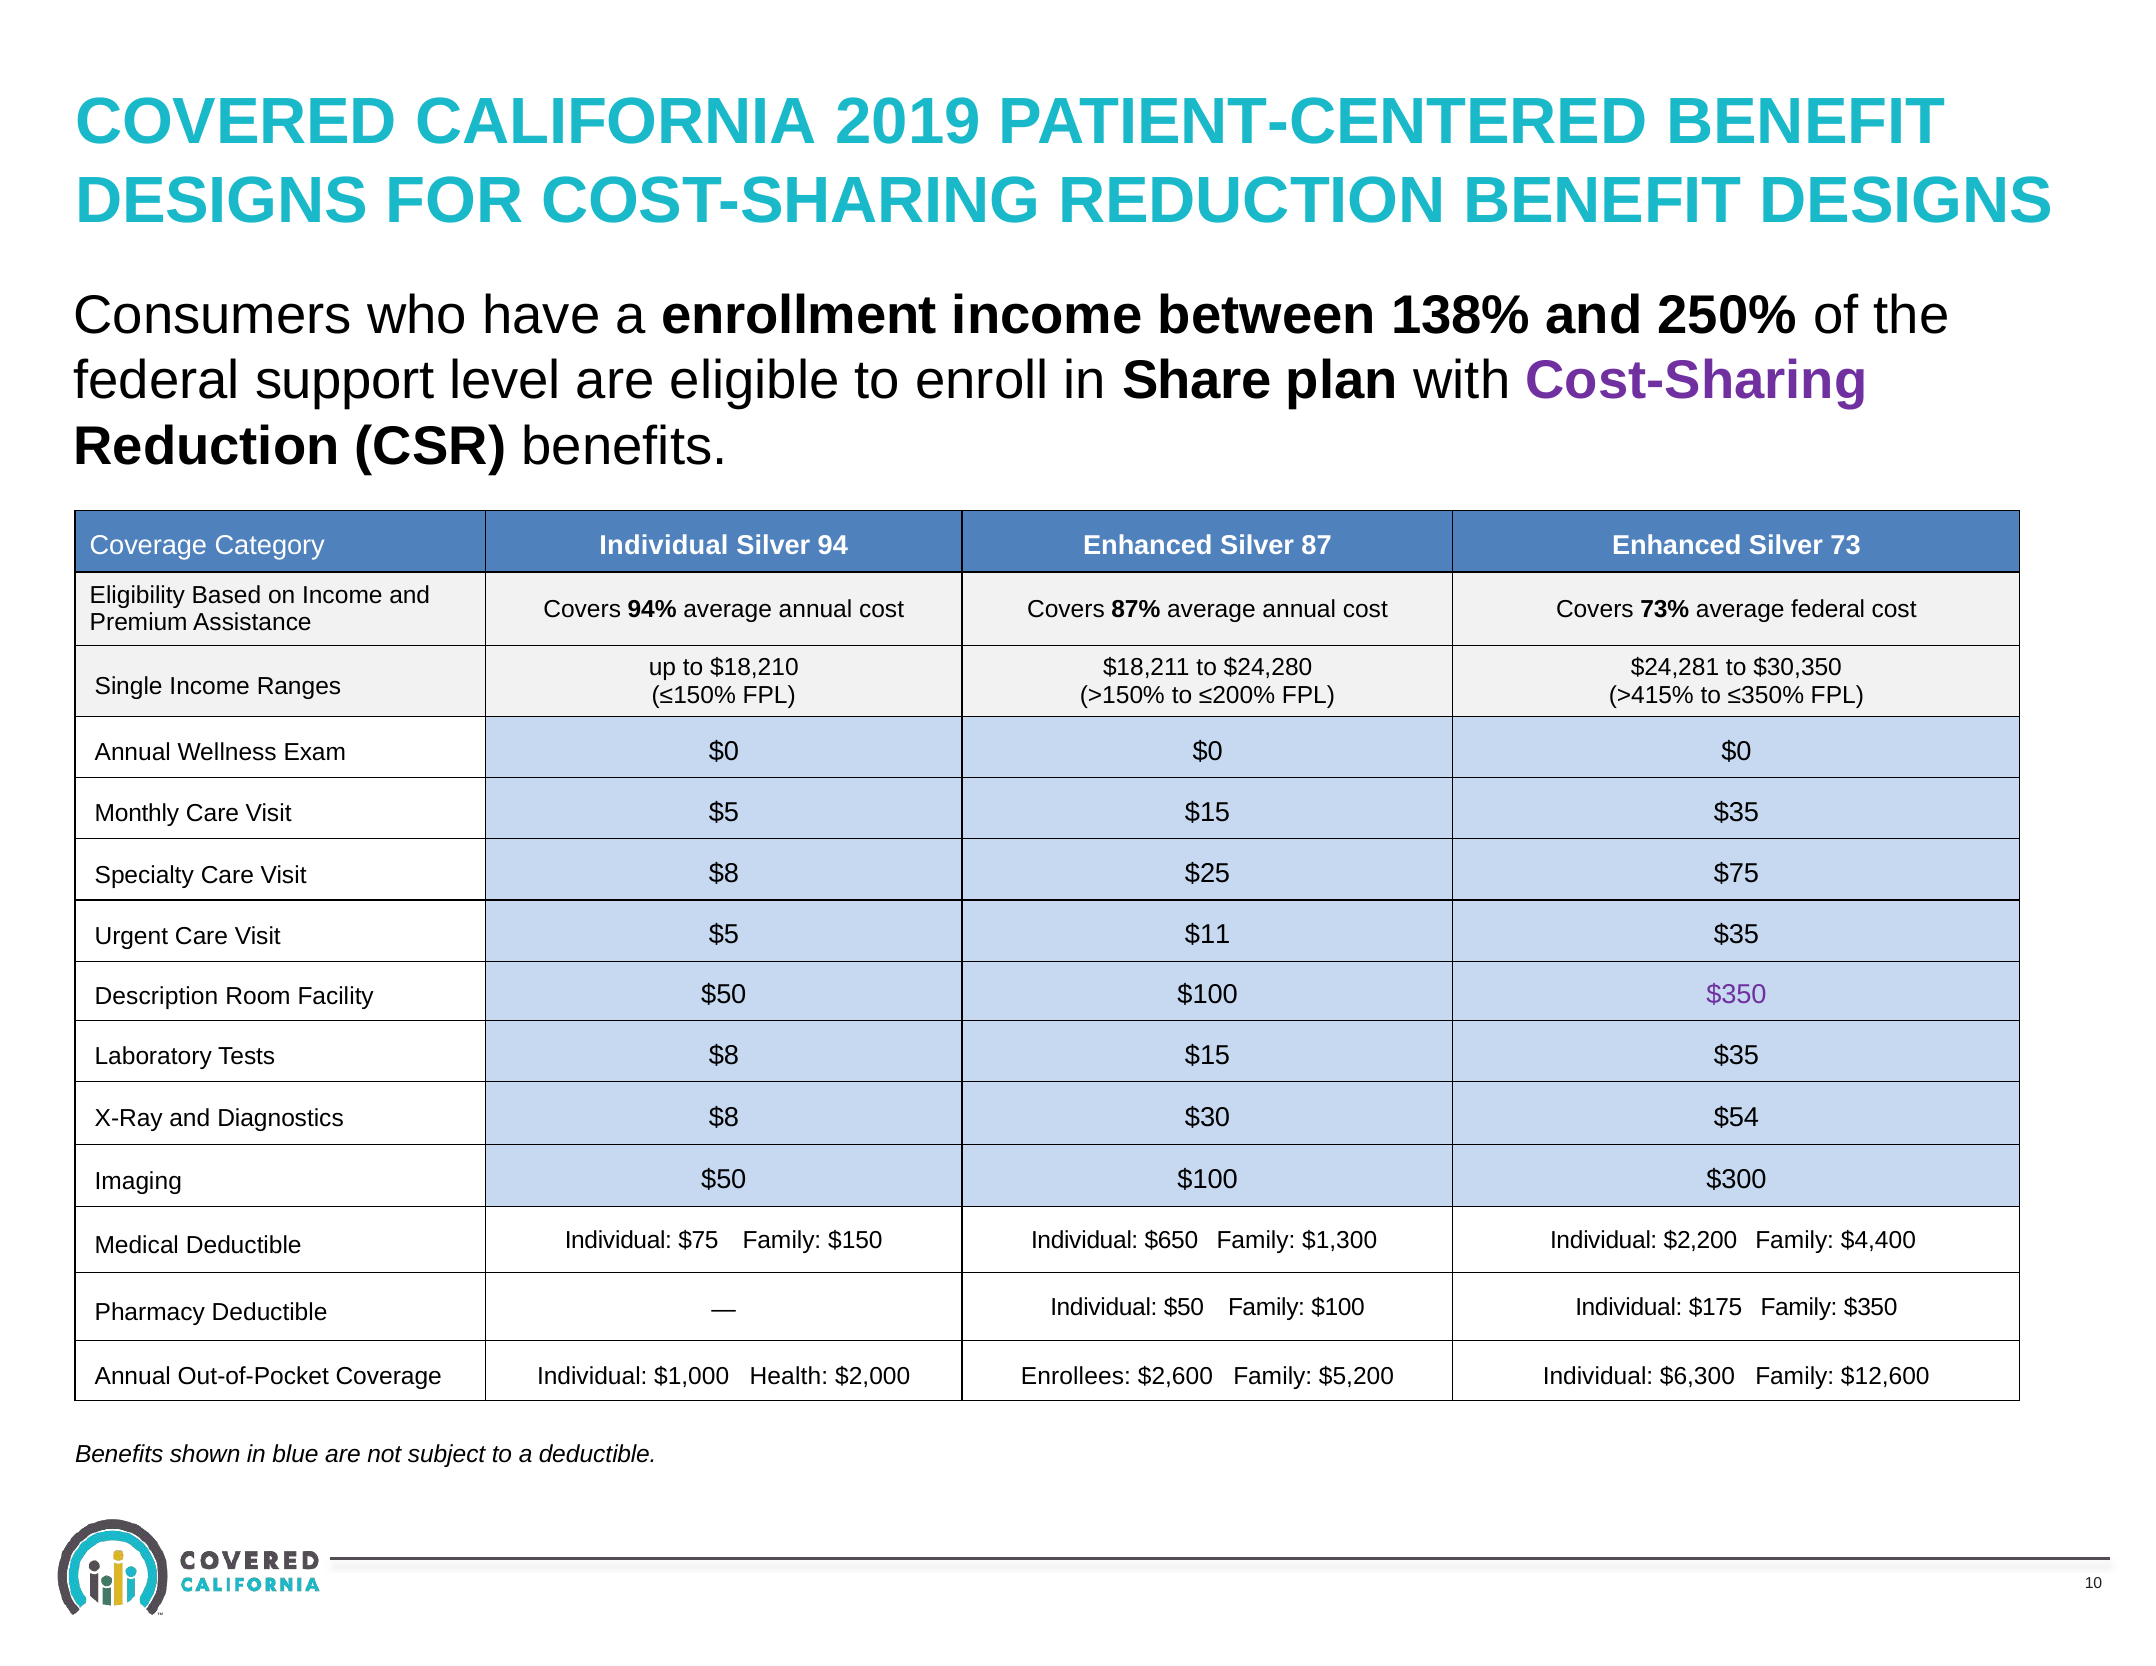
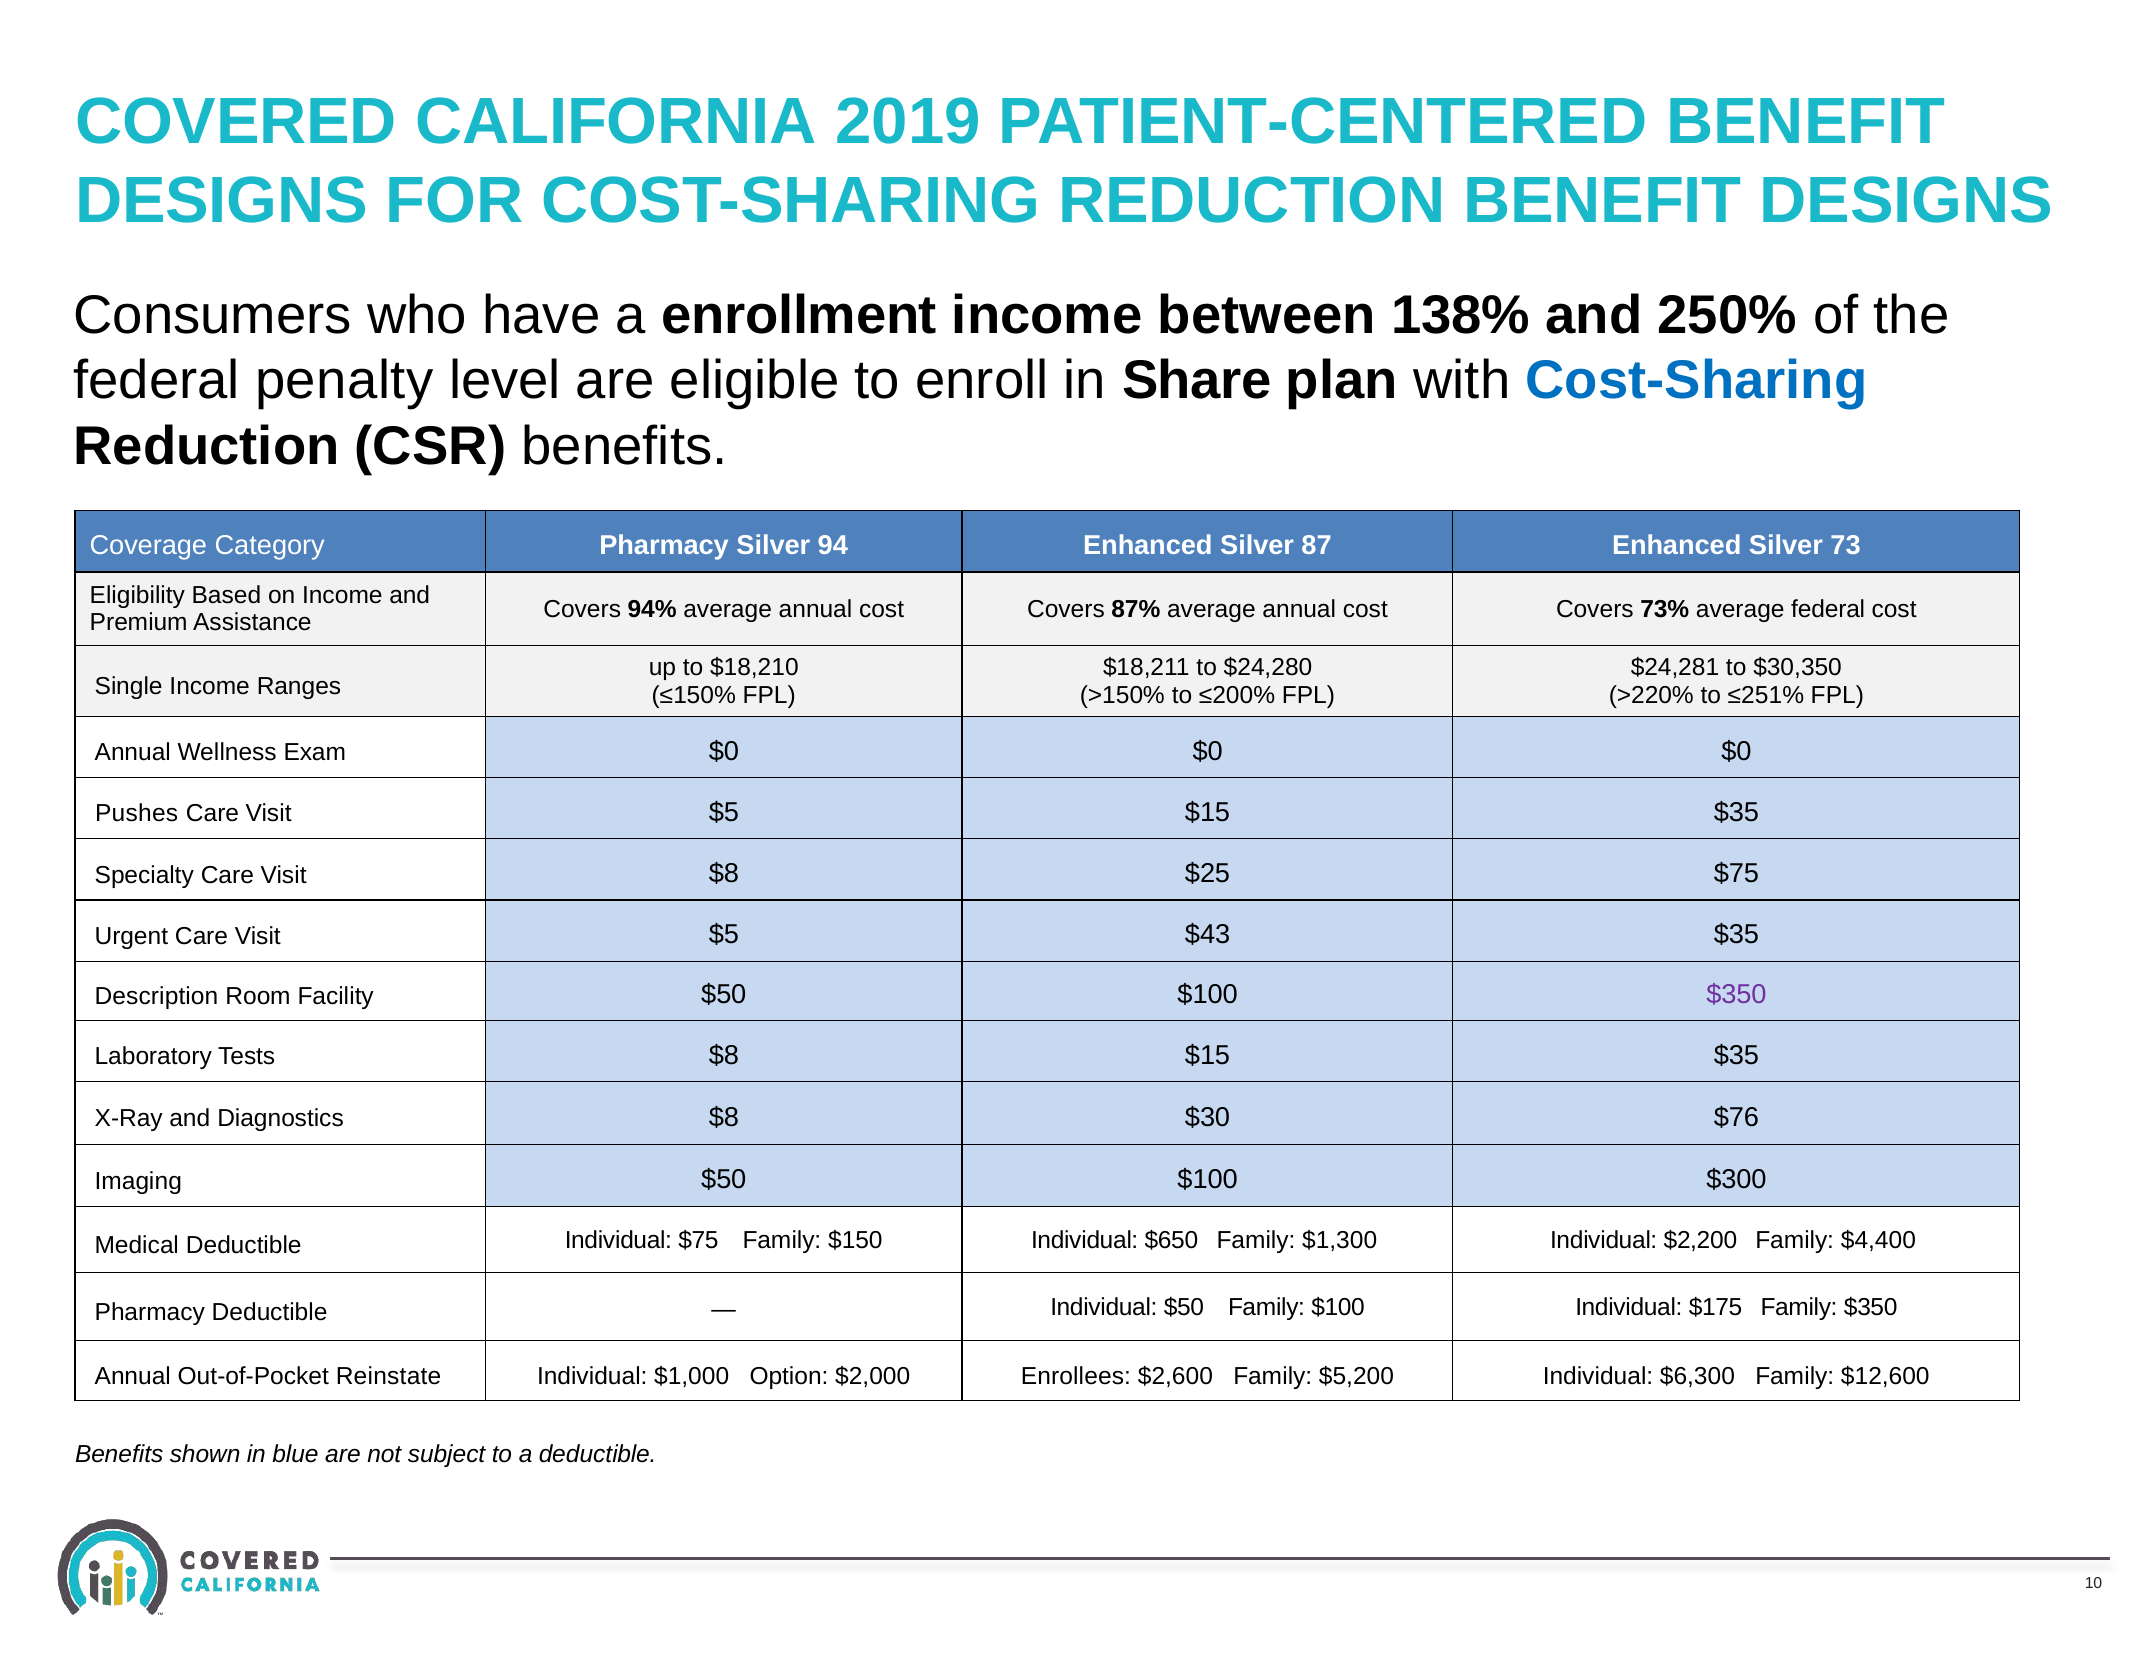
support: support -> penalty
Cost-Sharing at (1696, 381) colour: purple -> blue
Category Individual: Individual -> Pharmacy
>415%: >415% -> >220%
≤350%: ≤350% -> ≤251%
Monthly: Monthly -> Pushes
$11: $11 -> $43
$54: $54 -> $76
Out-of-Pocket Coverage: Coverage -> Reinstate
Health: Health -> Option
